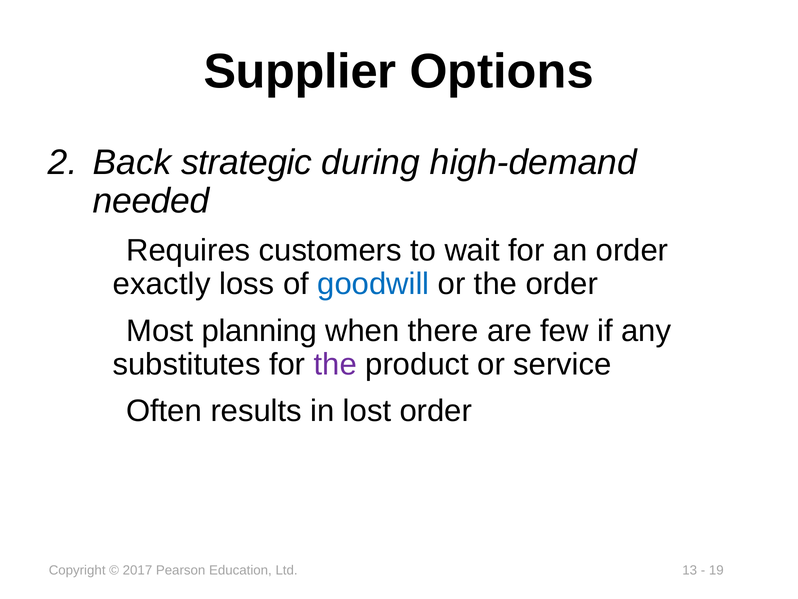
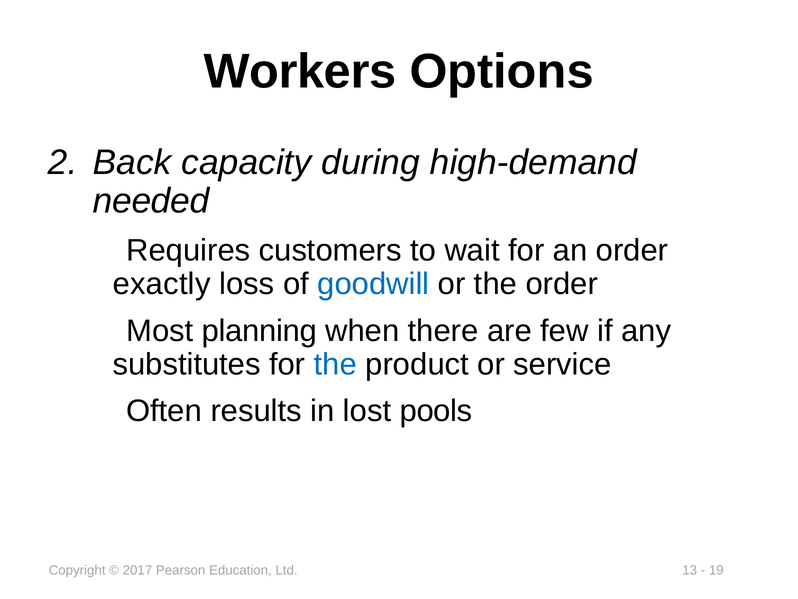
Supplier: Supplier -> Workers
strategic: strategic -> capacity
the at (335, 364) colour: purple -> blue
lost order: order -> pools
